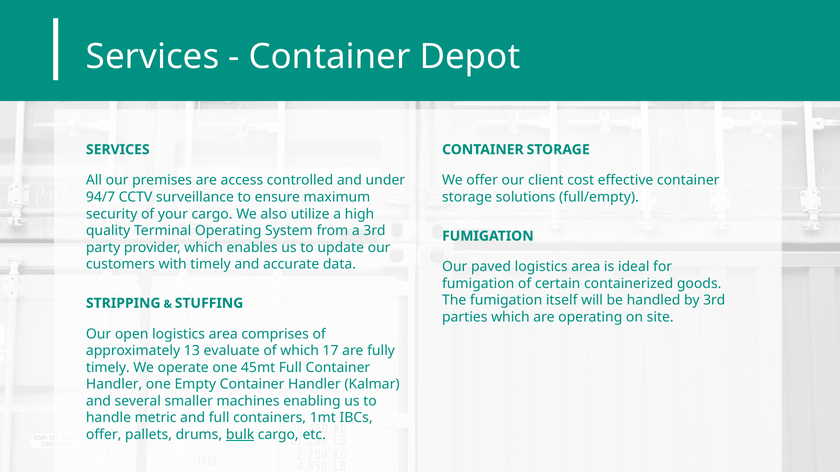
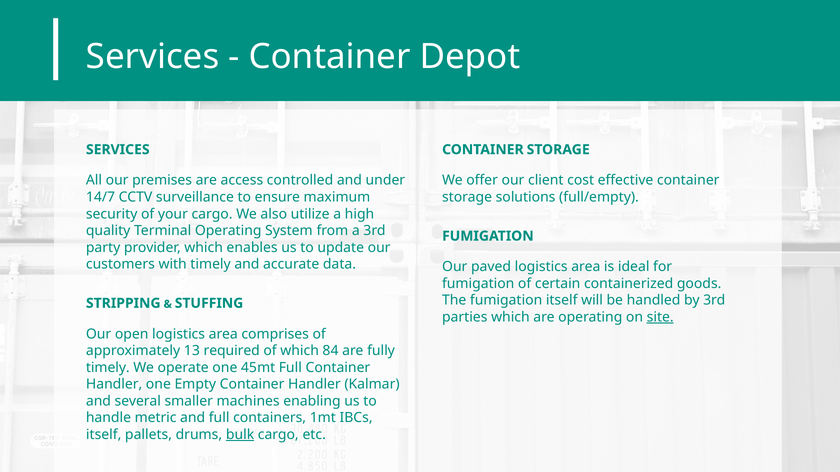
94/7: 94/7 -> 14/7
site underline: none -> present
evaluate: evaluate -> required
17: 17 -> 84
offer at (104, 435): offer -> itself
